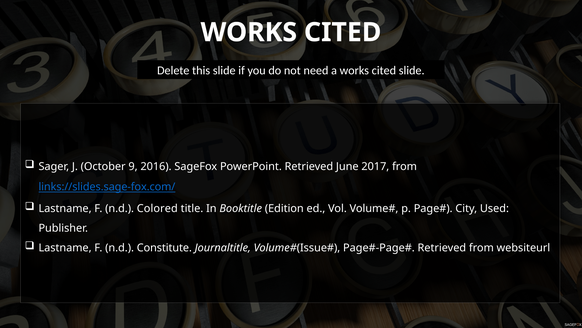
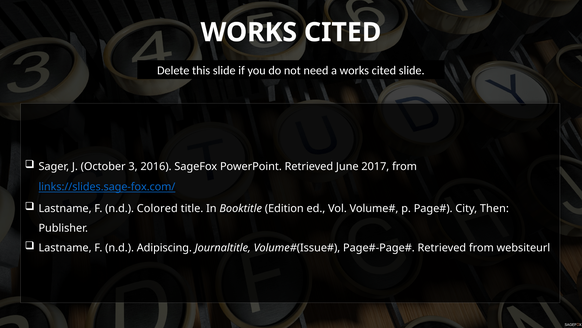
9: 9 -> 3
Used: Used -> Then
Constitute: Constitute -> Adipiscing
